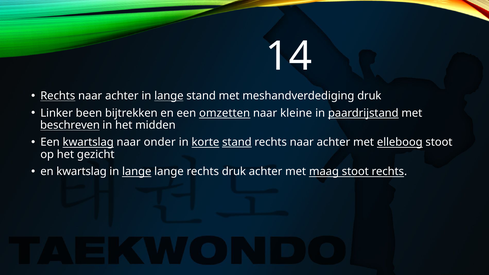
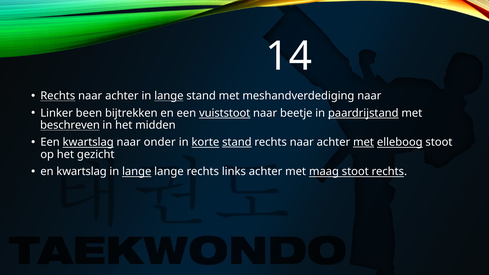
meshandverdediging druk: druk -> naar
omzetten: omzetten -> vuiststoot
kleine: kleine -> beetje
met at (364, 142) underline: none -> present
rechts druk: druk -> links
